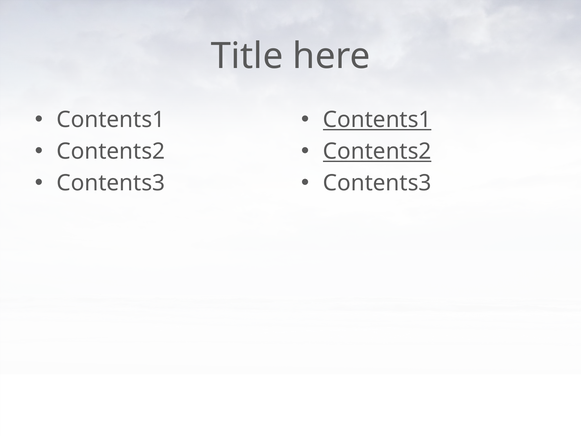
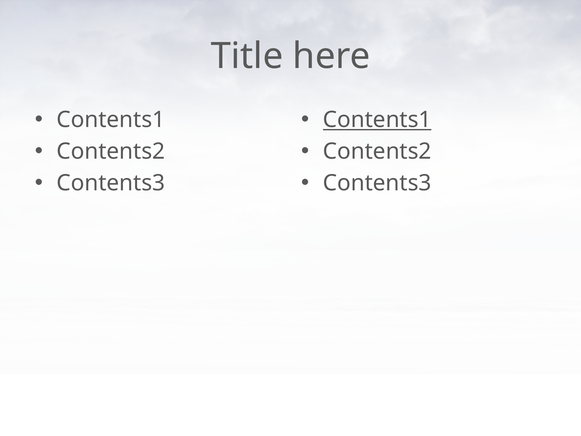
Contents2 at (377, 151) underline: present -> none
